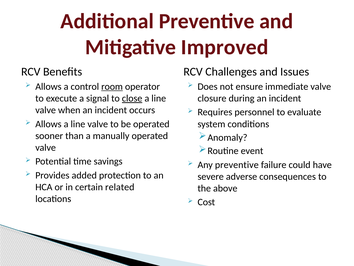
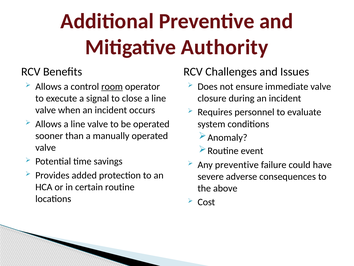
Improved: Improved -> Authority
close underline: present -> none
certain related: related -> routine
